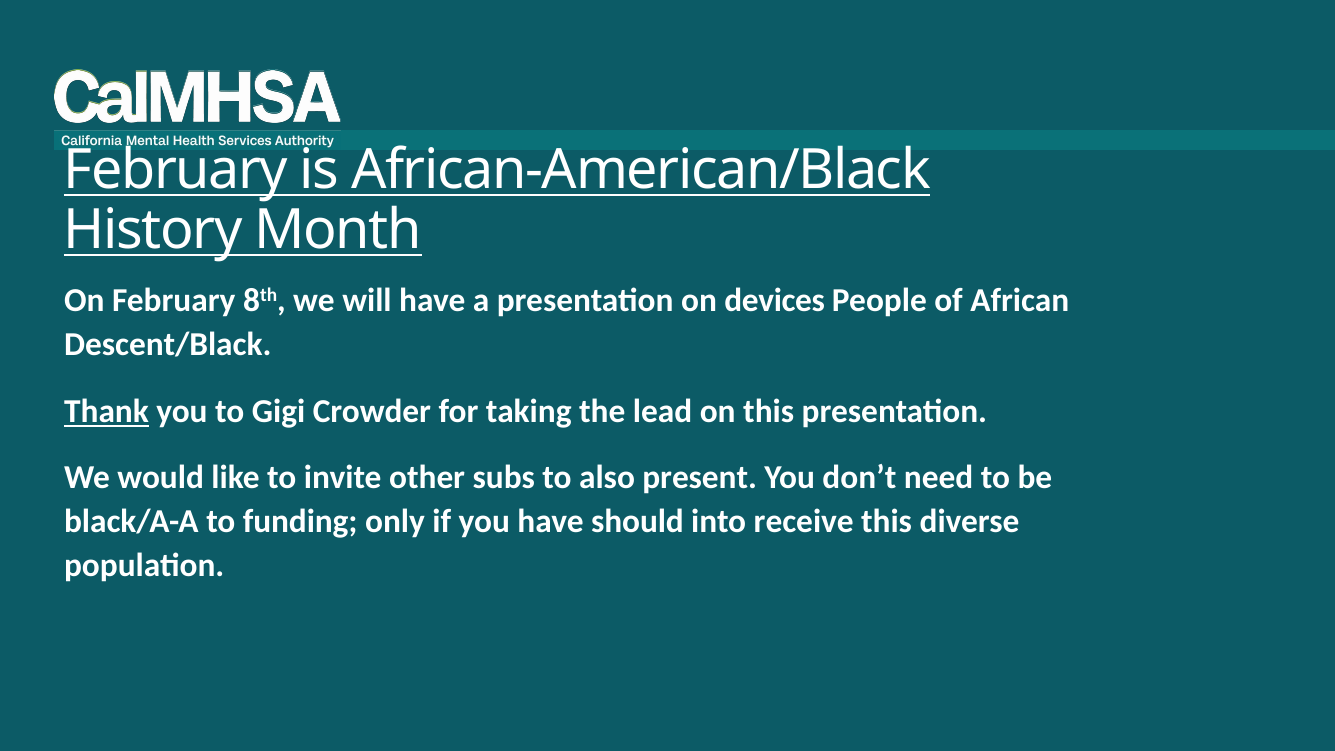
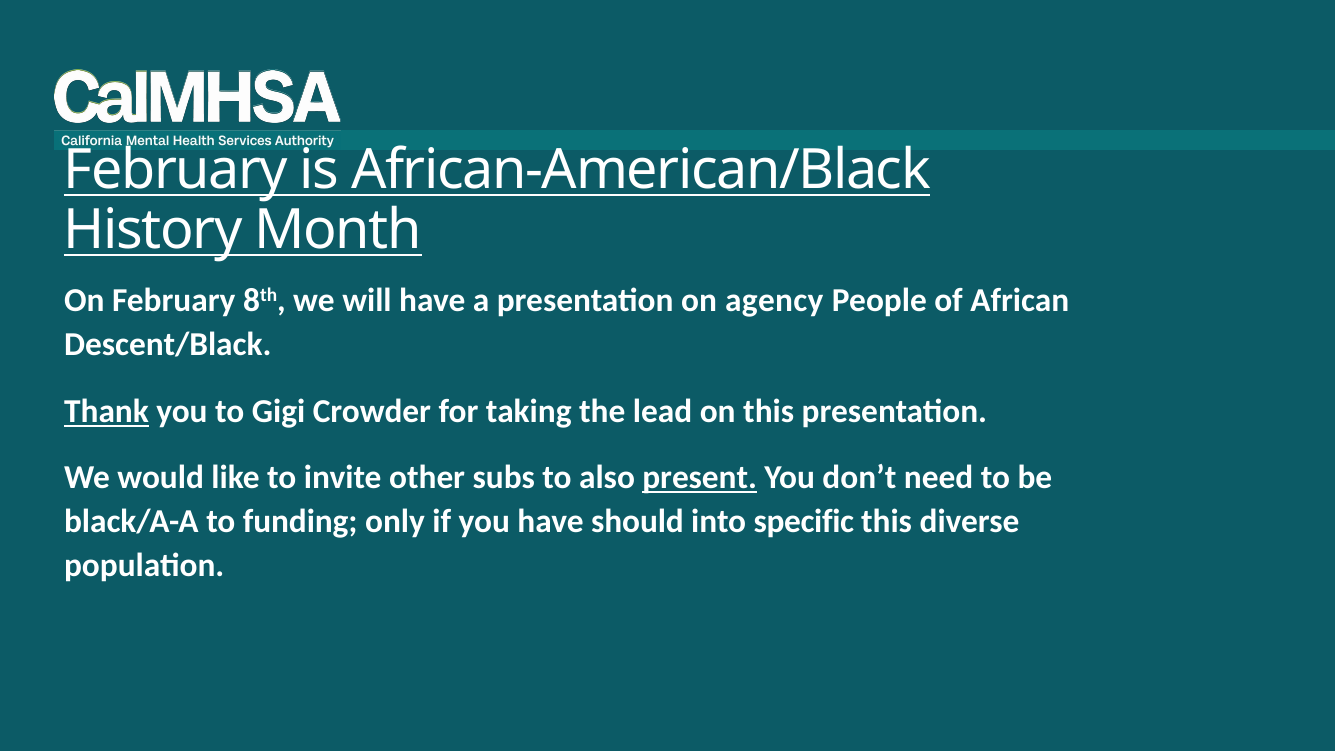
devices: devices -> agency
present underline: none -> present
receive: receive -> specific
